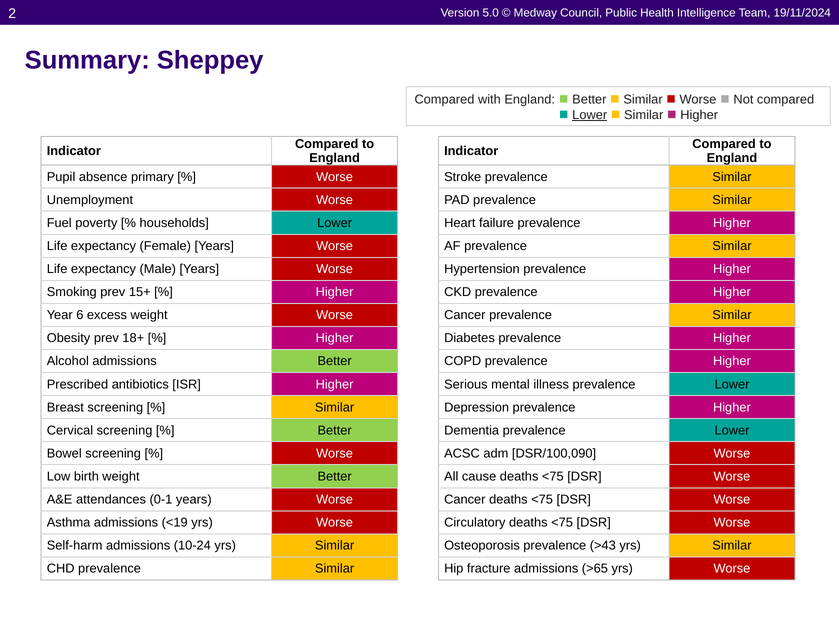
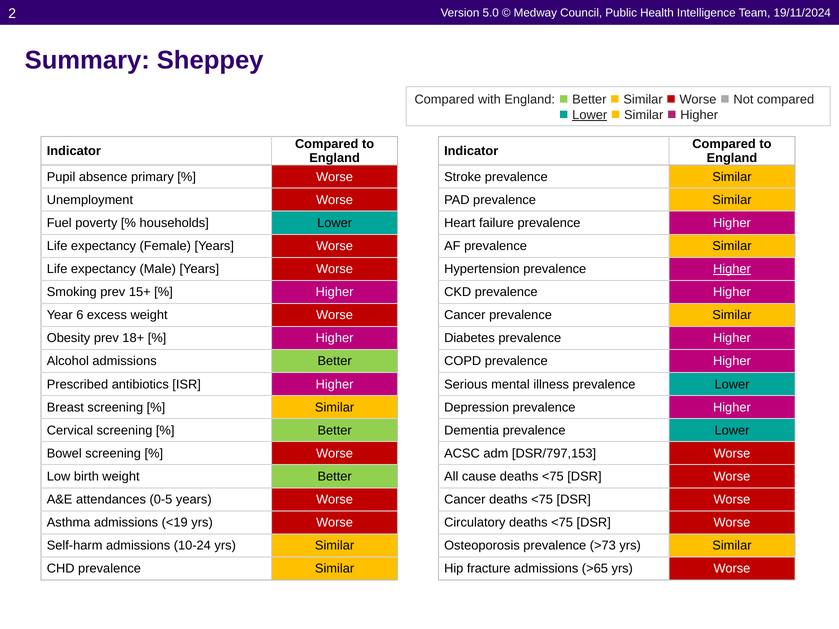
Higher at (732, 269) underline: none -> present
DSR/100,090: DSR/100,090 -> DSR/797,153
0-1: 0-1 -> 0-5
>43: >43 -> >73
